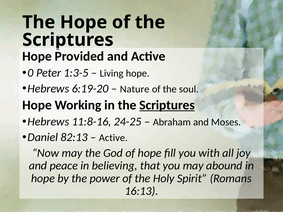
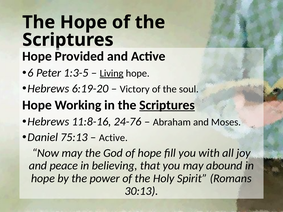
0: 0 -> 6
Living underline: none -> present
Nature: Nature -> Victory
24-25: 24-25 -> 24-76
82:13: 82:13 -> 75:13
16:13: 16:13 -> 30:13
